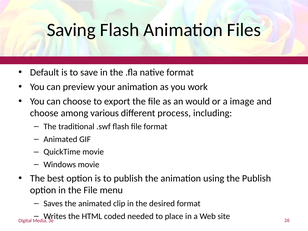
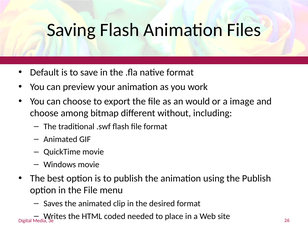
various: various -> bitmap
process: process -> without
